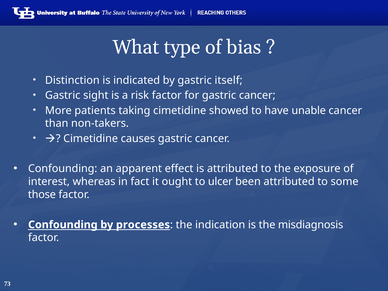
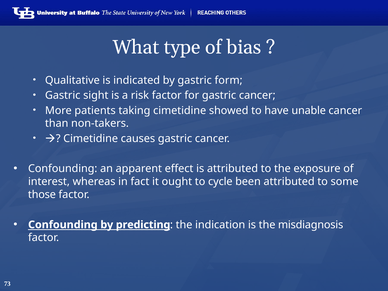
Distinction: Distinction -> Qualitative
itself: itself -> form
ulcer: ulcer -> cycle
processes: processes -> predicting
